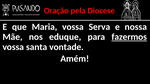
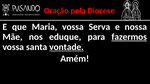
vontade underline: none -> present
